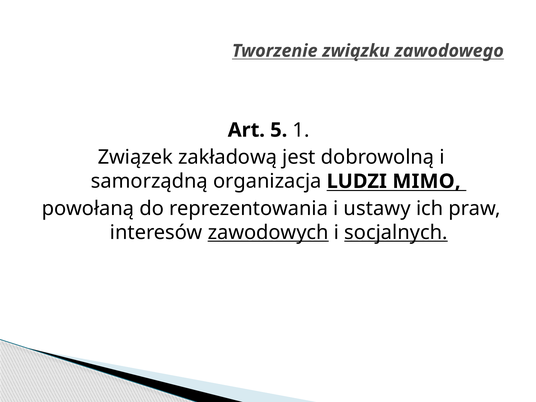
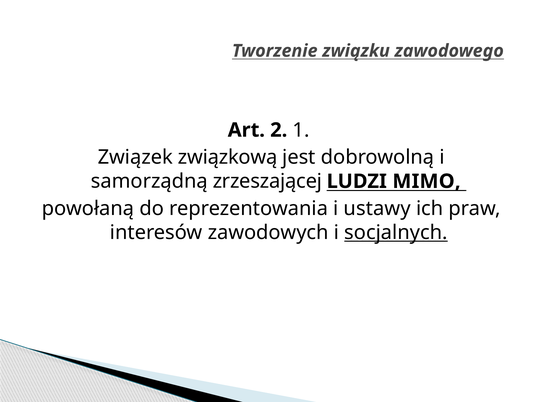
5: 5 -> 2
zakładową: zakładową -> związkową
organizacja: organizacja -> zrzeszającej
zawodowych underline: present -> none
